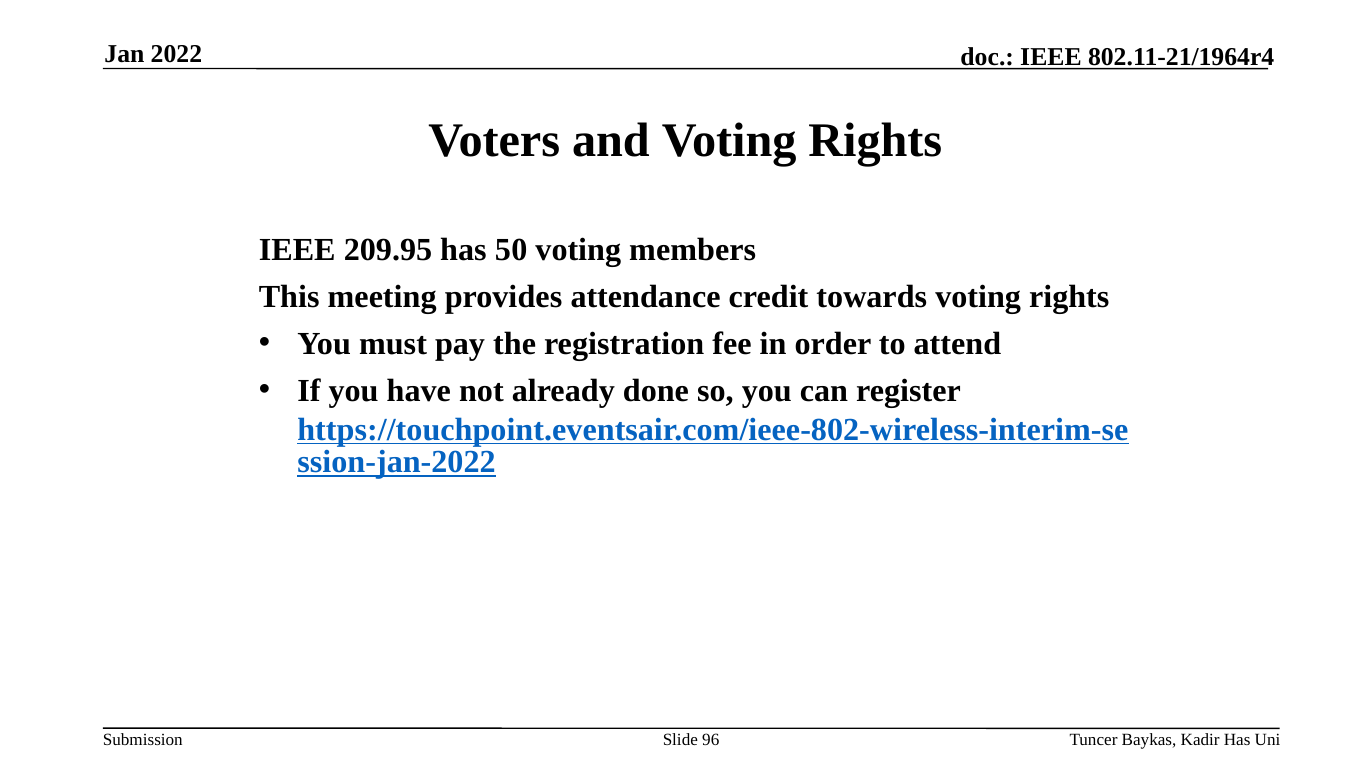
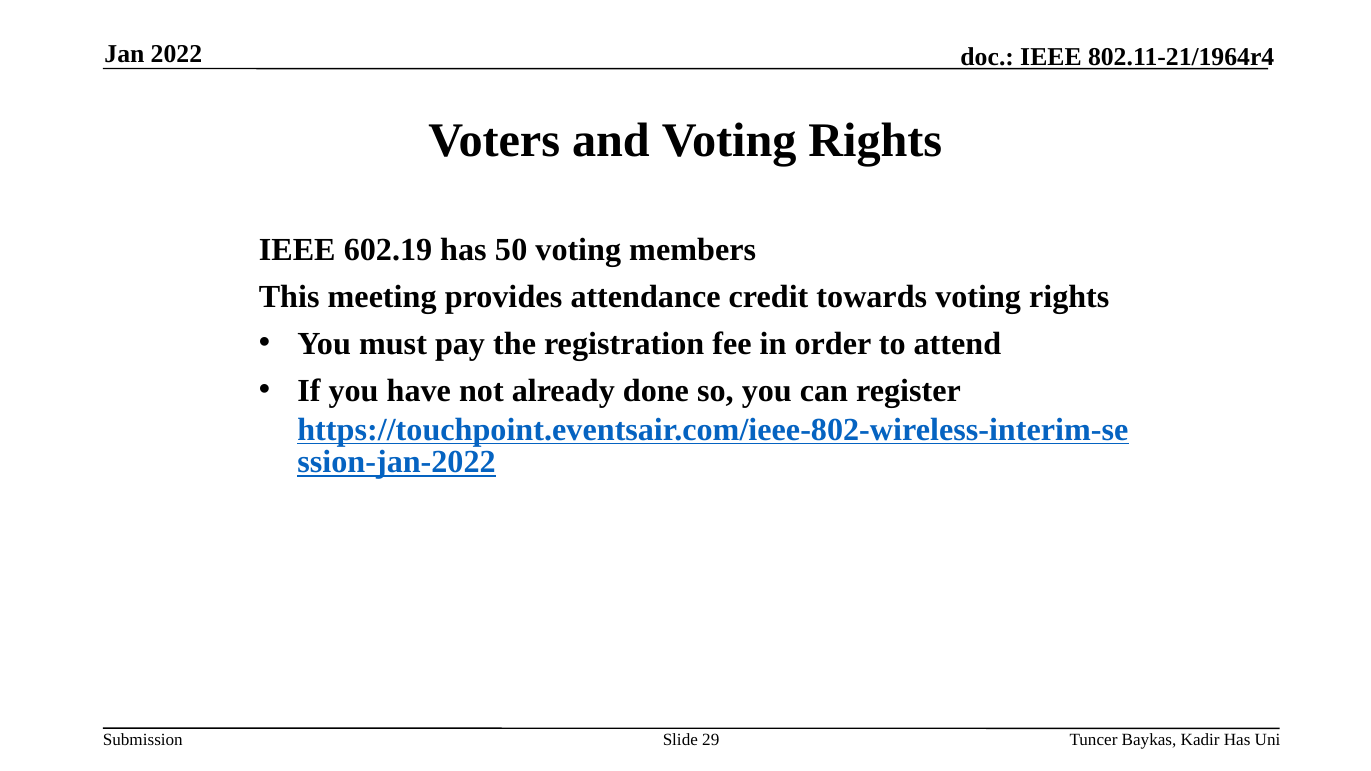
209.95: 209.95 -> 602.19
96: 96 -> 29
